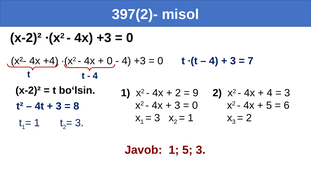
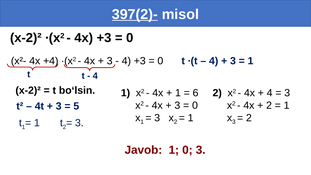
397(2)- underline: none -> present
0 at (110, 61): 0 -> 3
7 at (251, 61): 7 -> 1
2 at (178, 93): 2 -> 1
9: 9 -> 6
5 at (269, 105): 5 -> 2
6 at (287, 105): 6 -> 1
8: 8 -> 5
1 5: 5 -> 0
